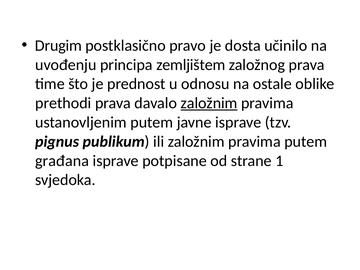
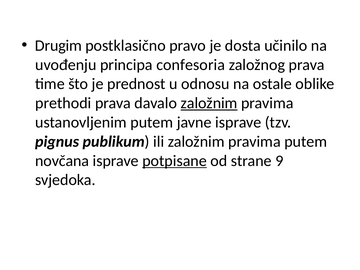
zemljištem: zemljištem -> confesoria
građana: građana -> novčana
potpisane underline: none -> present
1: 1 -> 9
